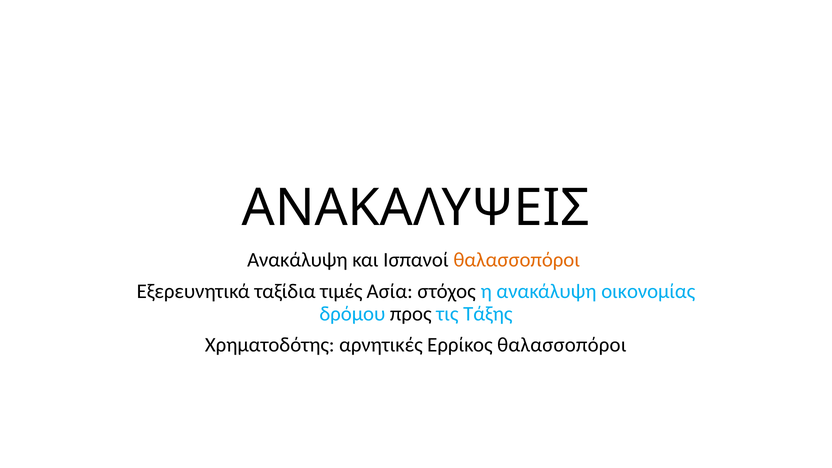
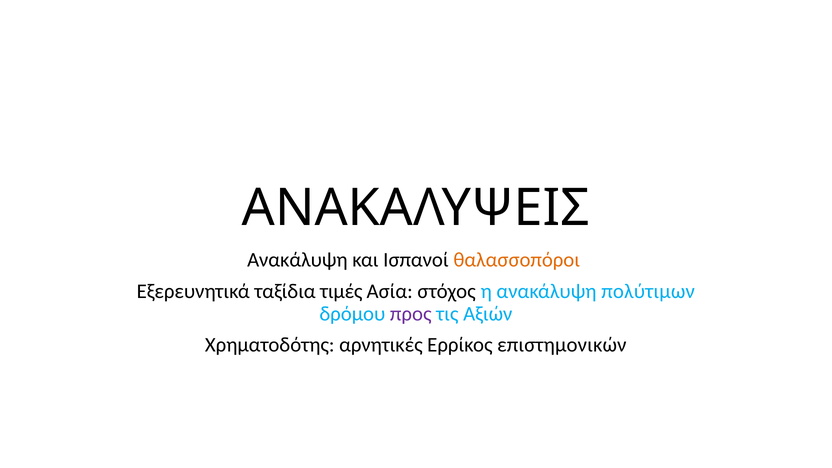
οικονομίας: οικονομίας -> πολύτιμων
προς colour: black -> purple
Τάξης: Τάξης -> Αξιών
Ερρίκος θαλασσοπόροι: θαλασσοπόροι -> επιστημονικών
